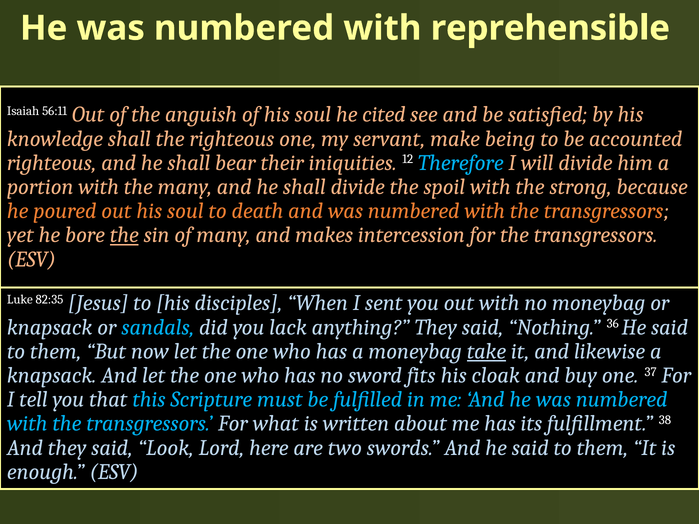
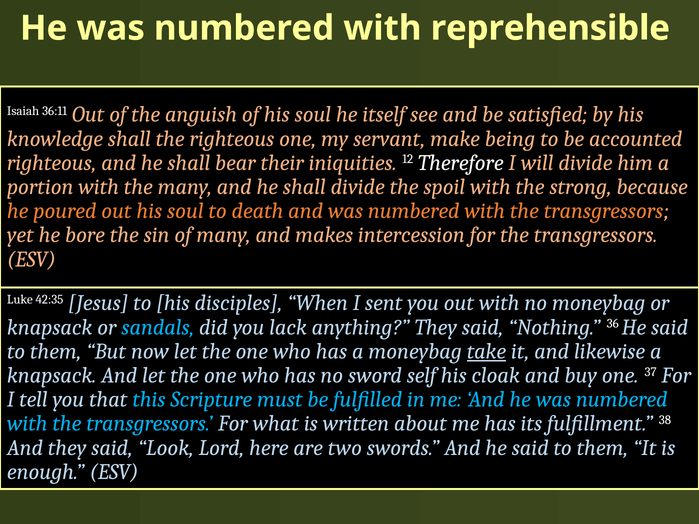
56:11: 56:11 -> 36:11
cited: cited -> itself
Therefore colour: light blue -> white
the at (124, 235) underline: present -> none
82:35: 82:35 -> 42:35
fits: fits -> self
